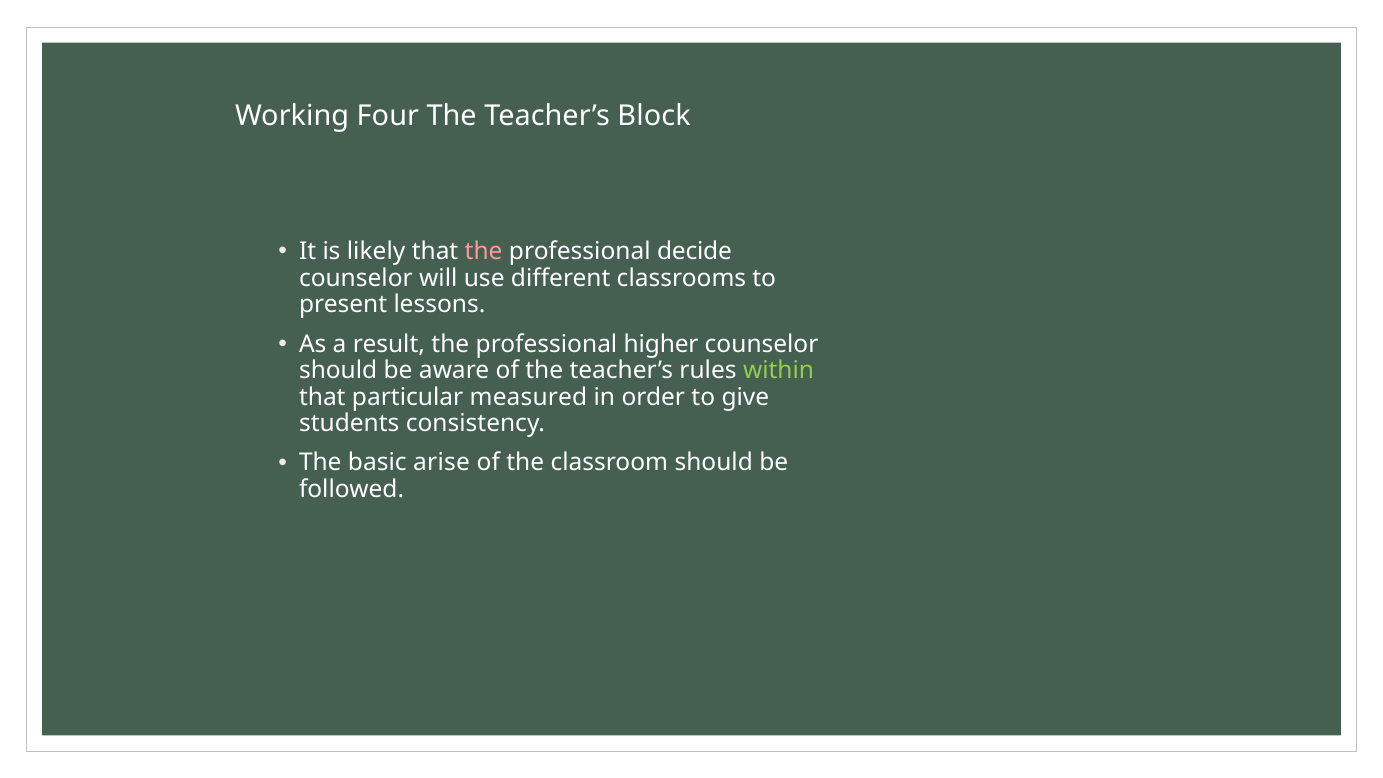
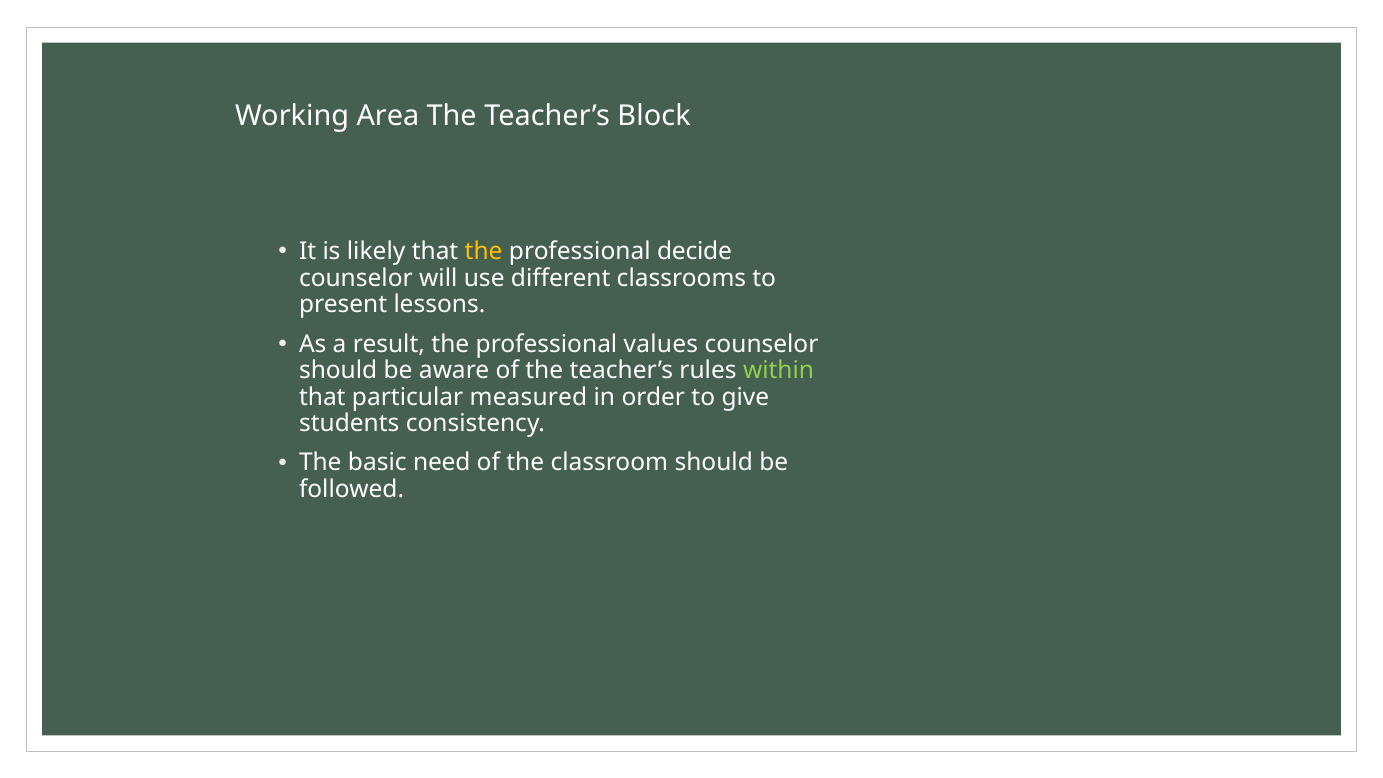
Four: Four -> Area
the at (484, 252) colour: pink -> yellow
higher: higher -> values
arise: arise -> need
